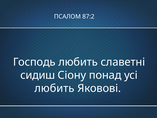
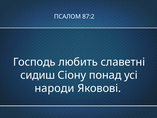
любить at (54, 88): любить -> народи
